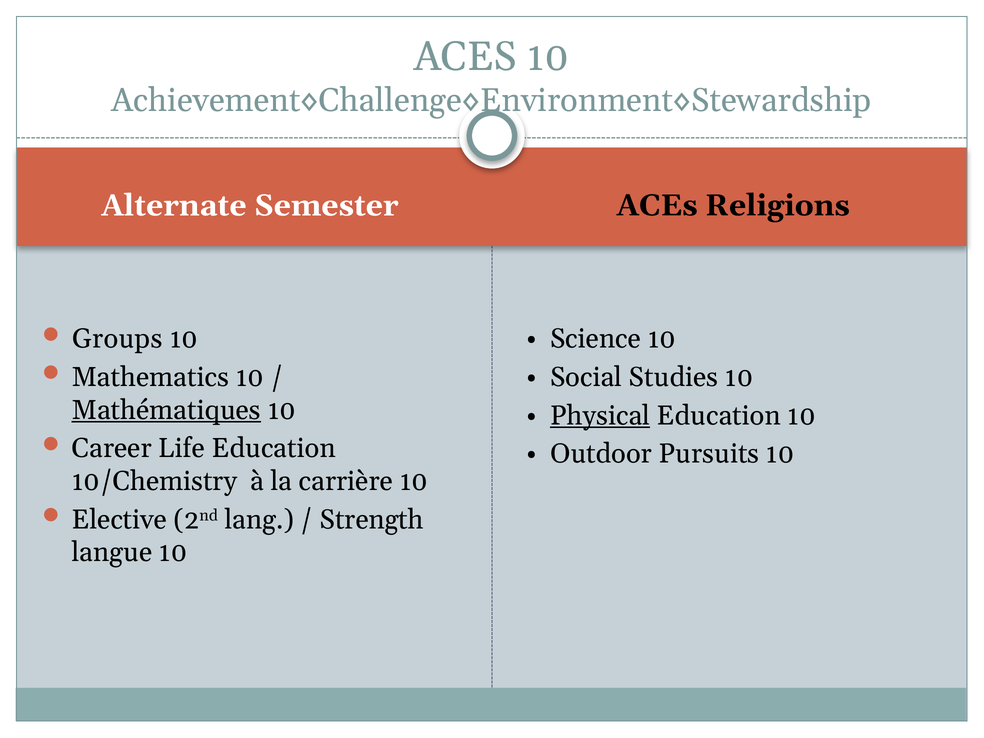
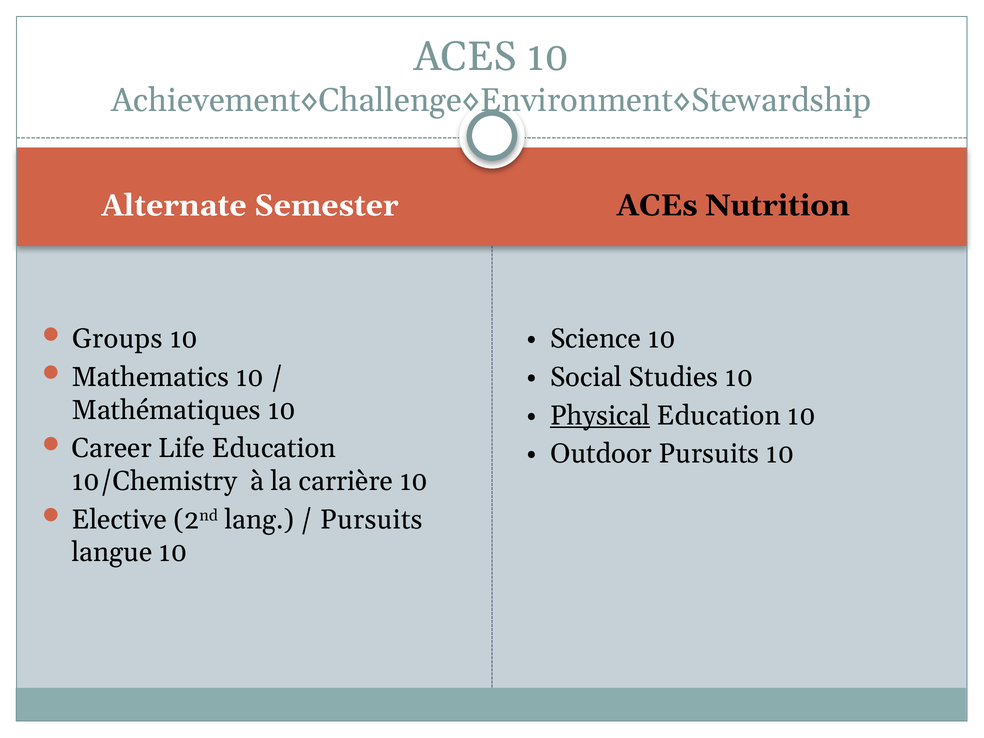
Religions: Religions -> Nutrition
Mathématiques underline: present -> none
Strength at (372, 520): Strength -> Pursuits
